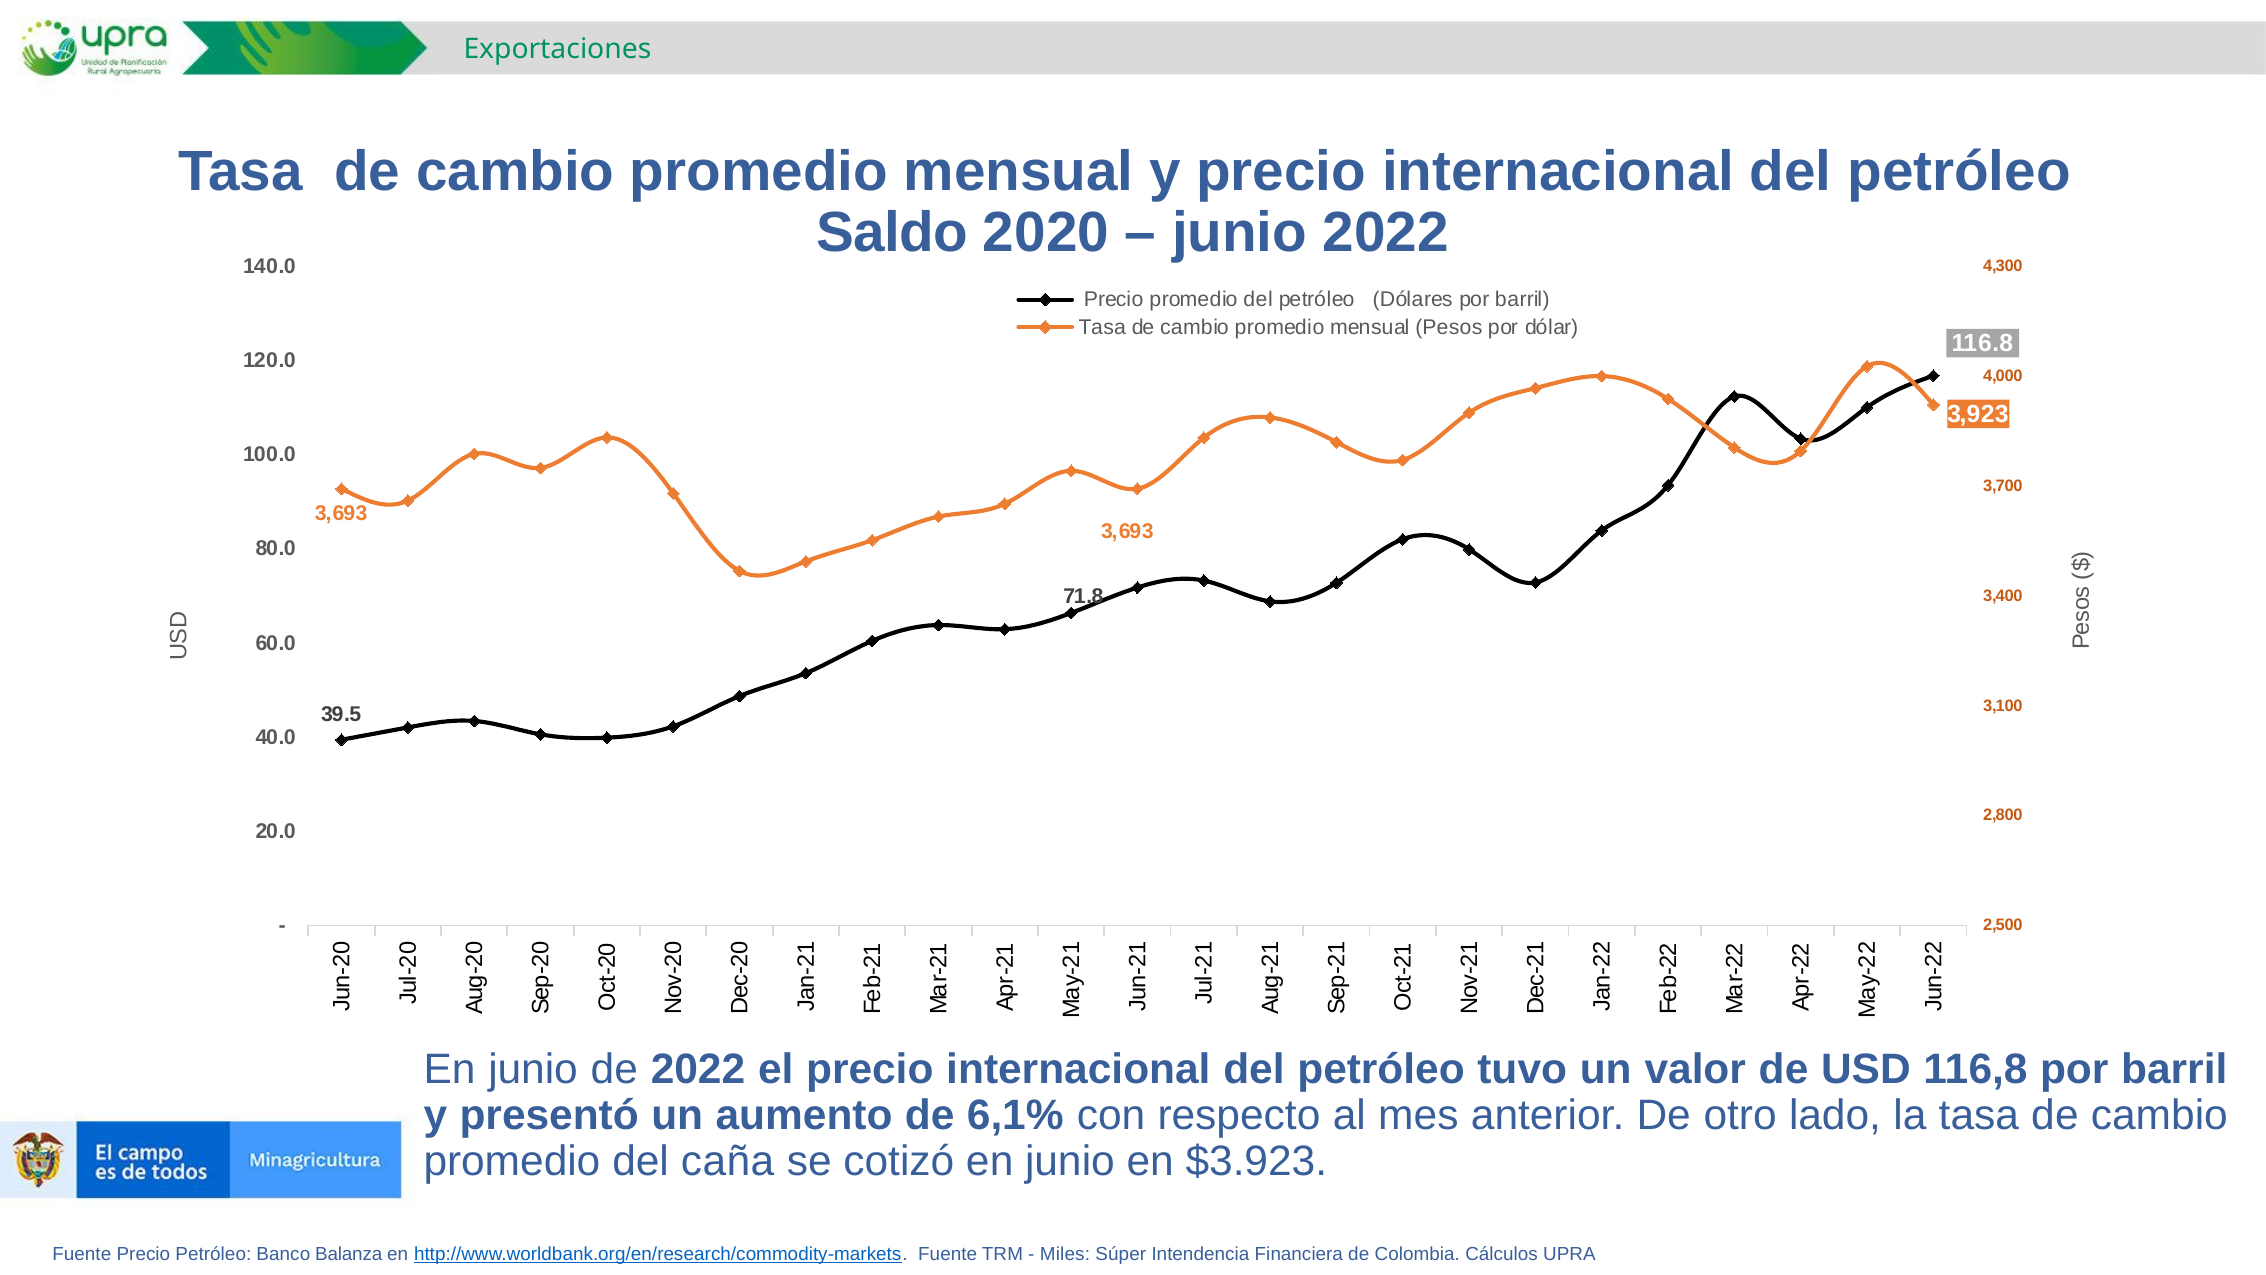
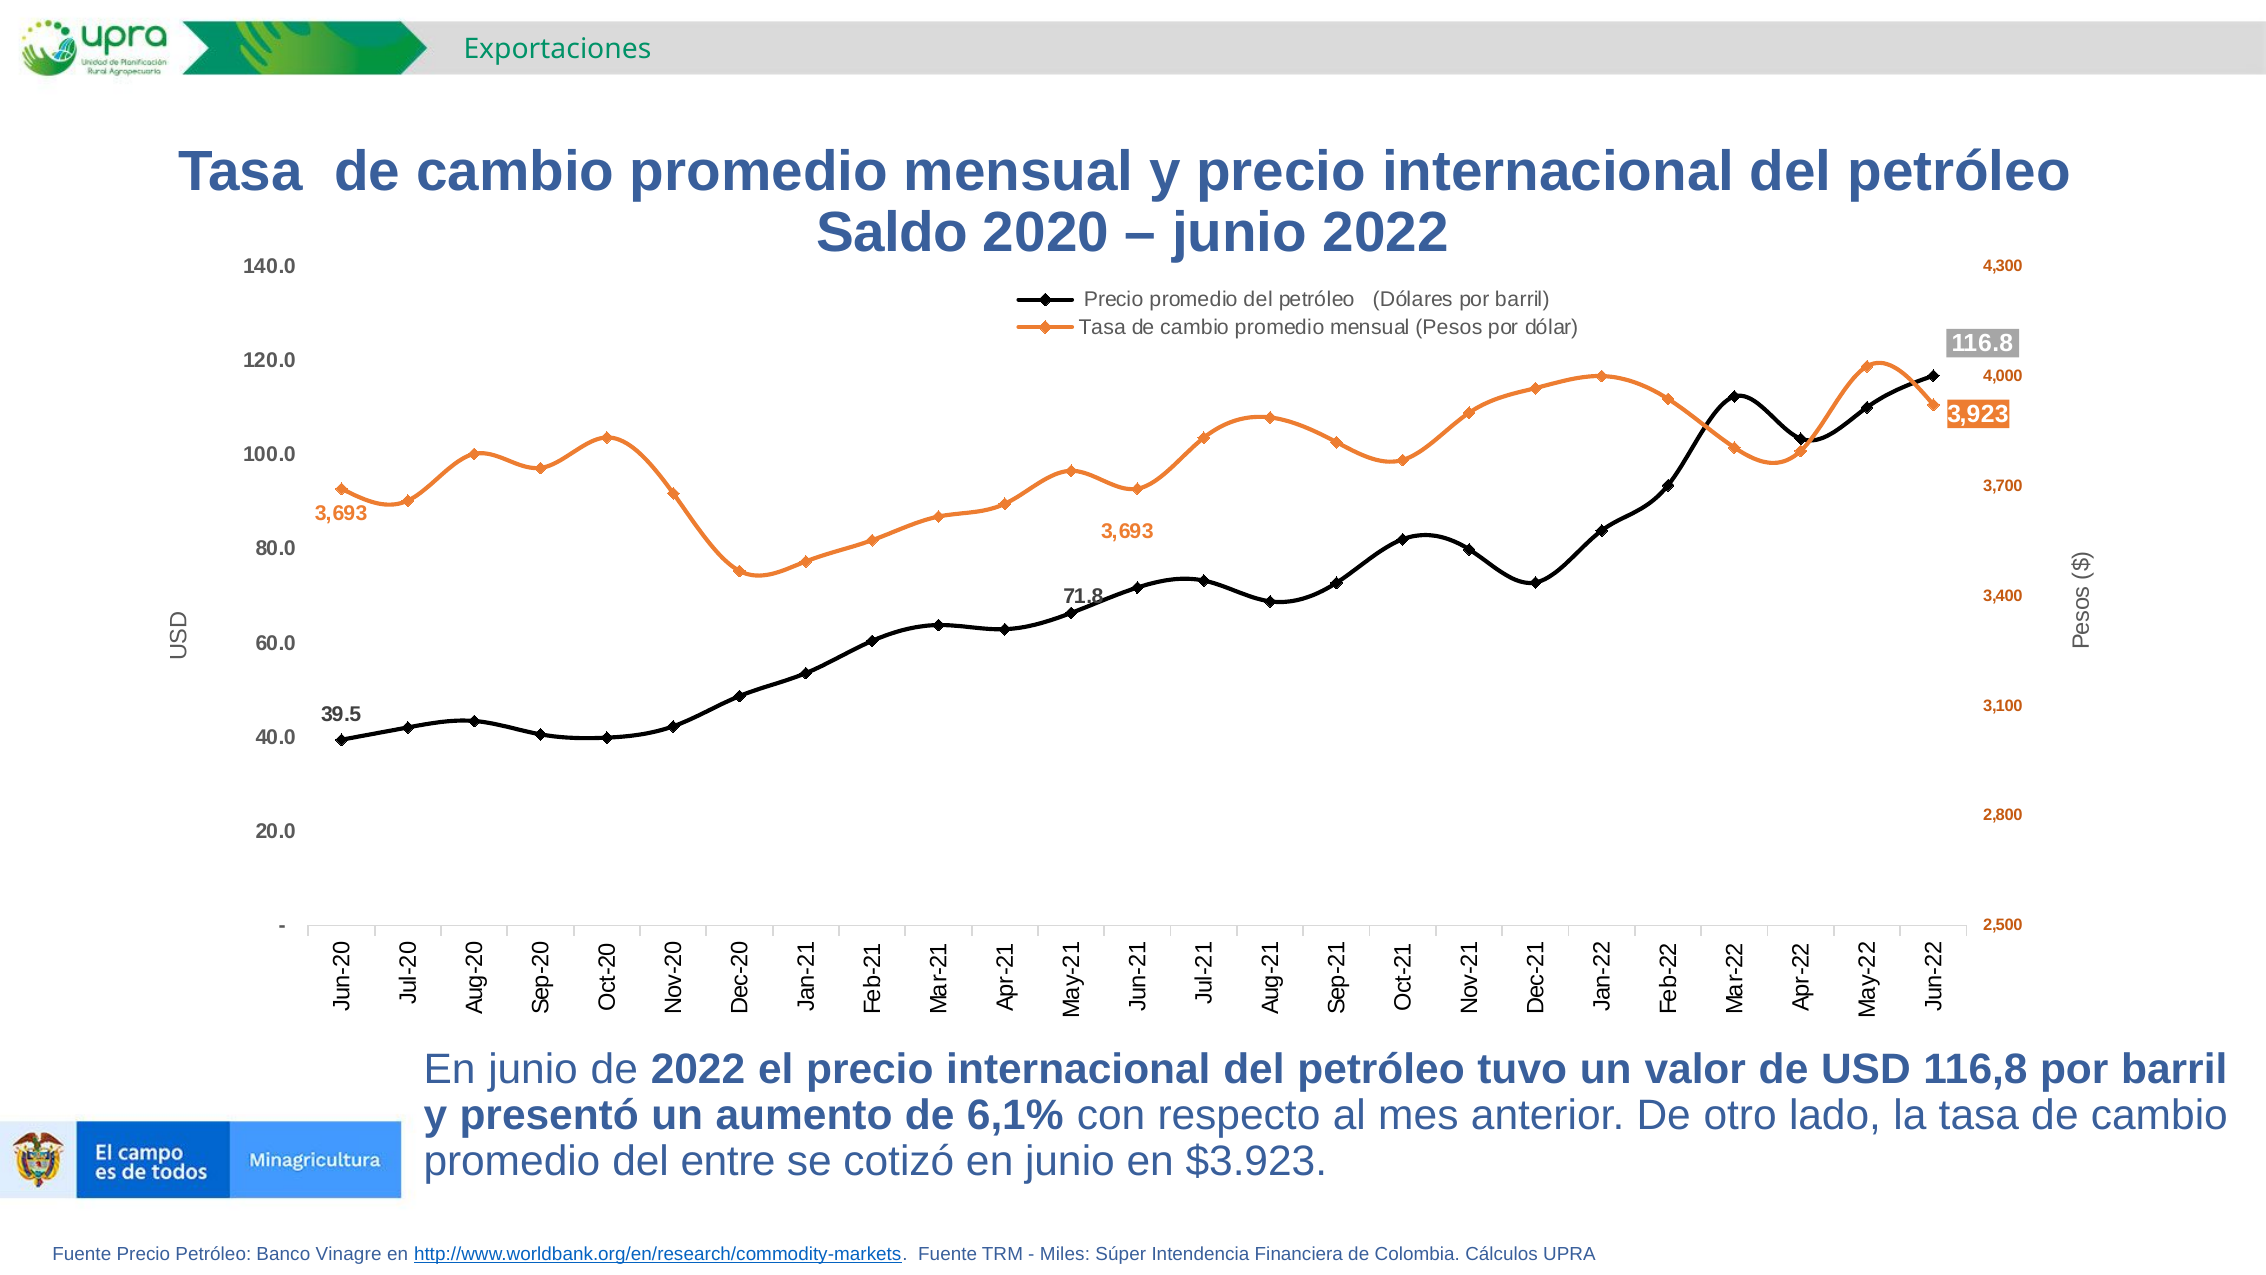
caña: caña -> entre
Balanza: Balanza -> Vinagre
